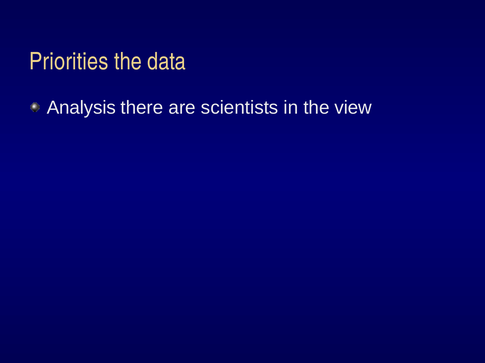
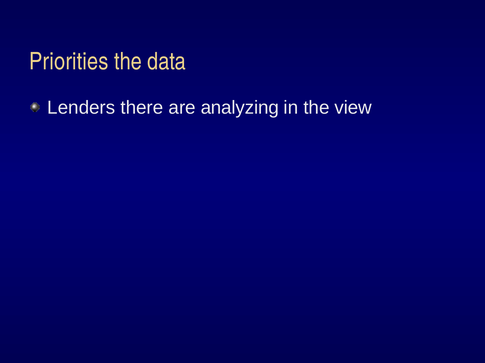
Analysis: Analysis -> Lenders
scientists: scientists -> analyzing
